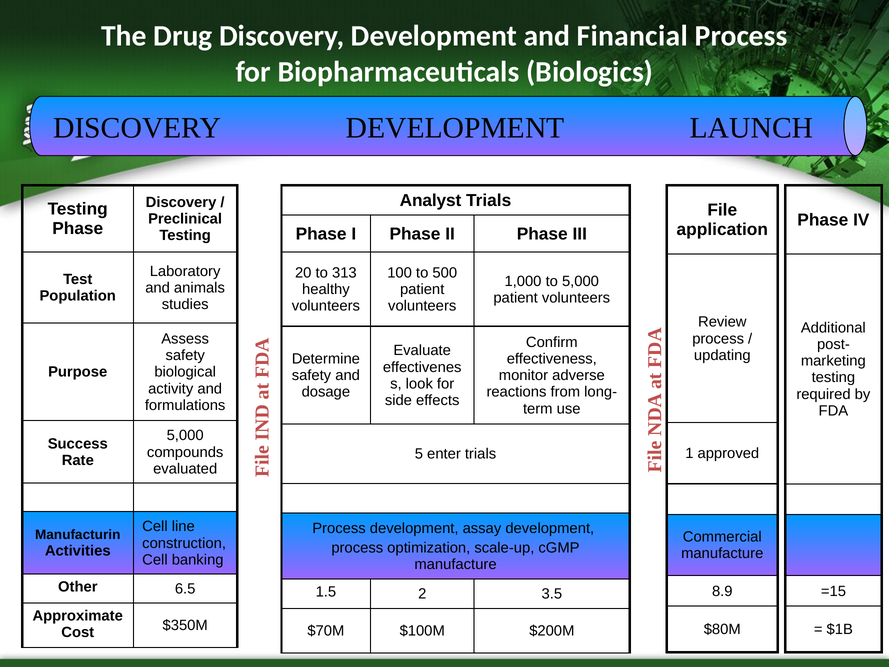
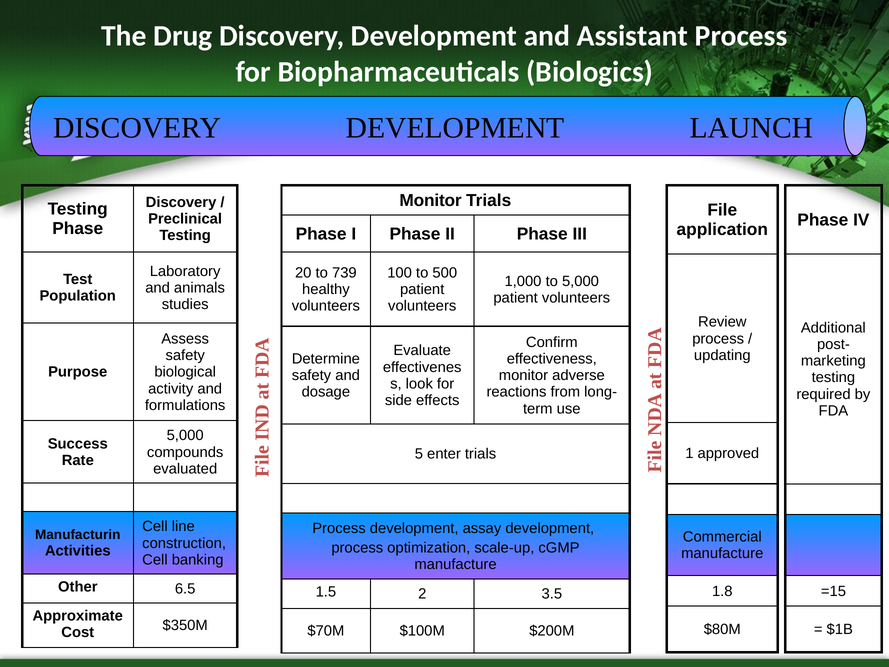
Financial: Financial -> Assistant
Analyst at (431, 200): Analyst -> Monitor
313: 313 -> 739
8.9: 8.9 -> 1.8
